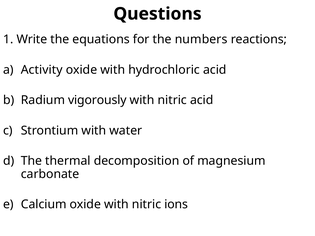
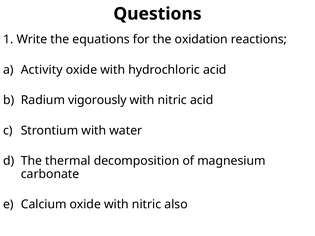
numbers: numbers -> oxidation
ions: ions -> also
